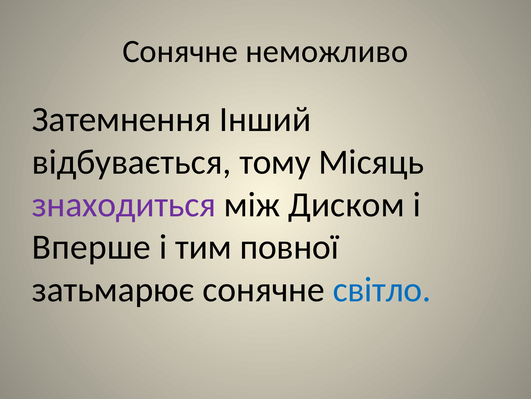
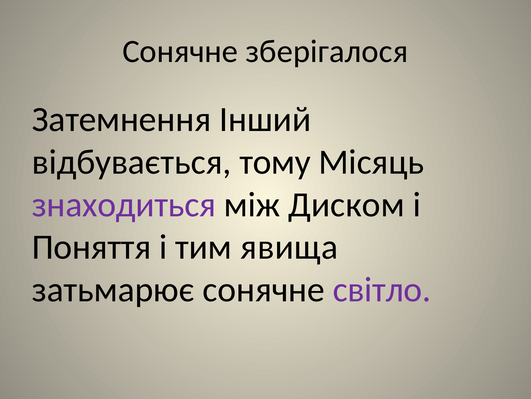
неможливо: неможливо -> зберігалося
Вперше: Вперше -> Поняття
повної: повної -> явища
світло colour: blue -> purple
